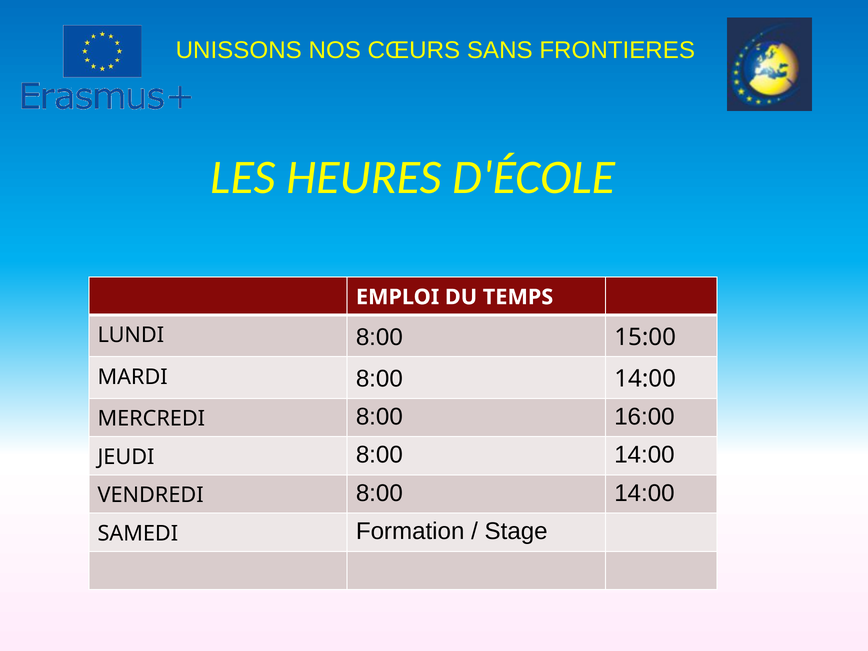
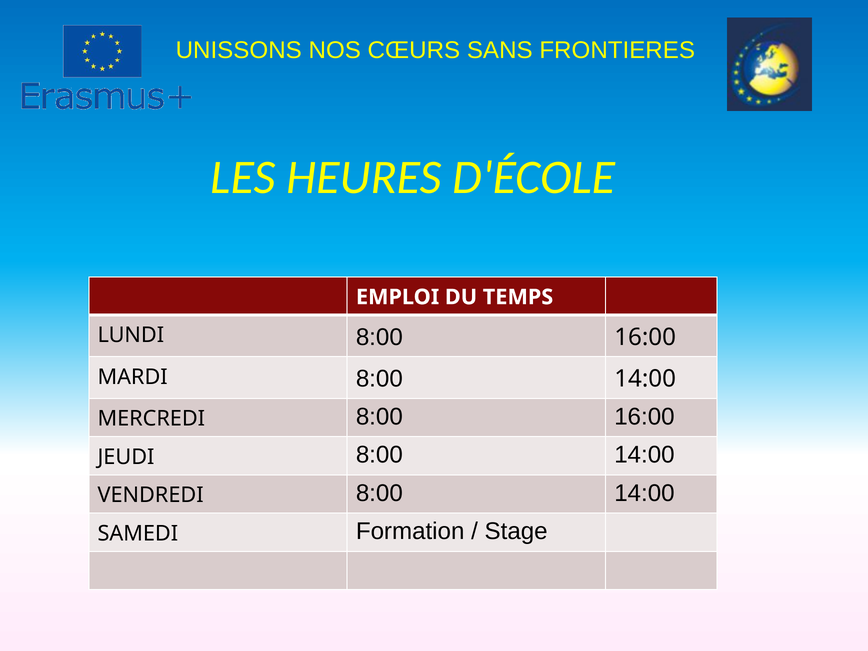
LUNDI 8:00 15:00: 15:00 -> 16:00
